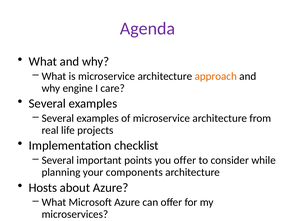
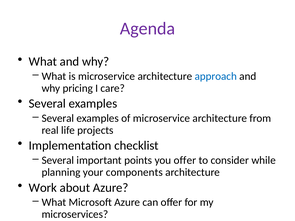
approach colour: orange -> blue
engine: engine -> pricing
Hosts: Hosts -> Work
